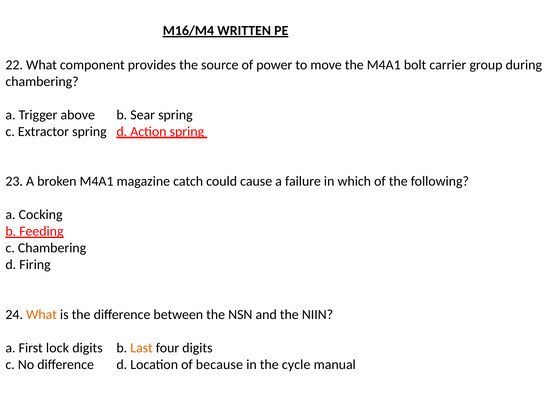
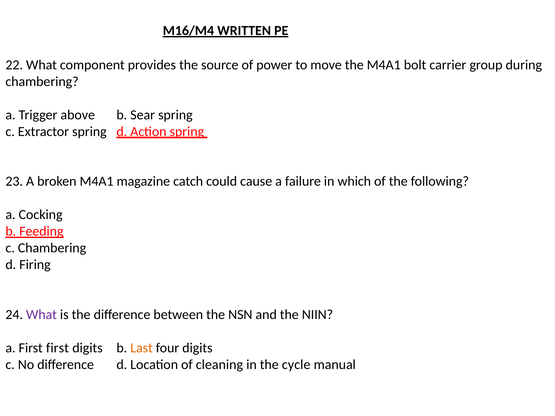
What at (41, 315) colour: orange -> purple
First lock: lock -> first
because: because -> cleaning
